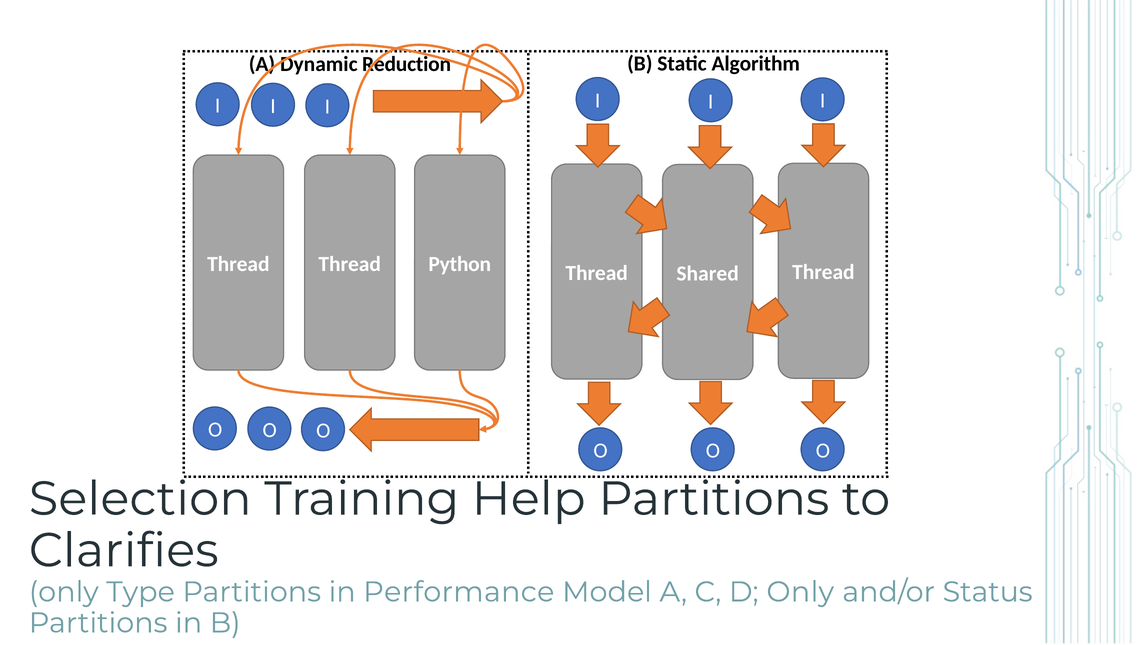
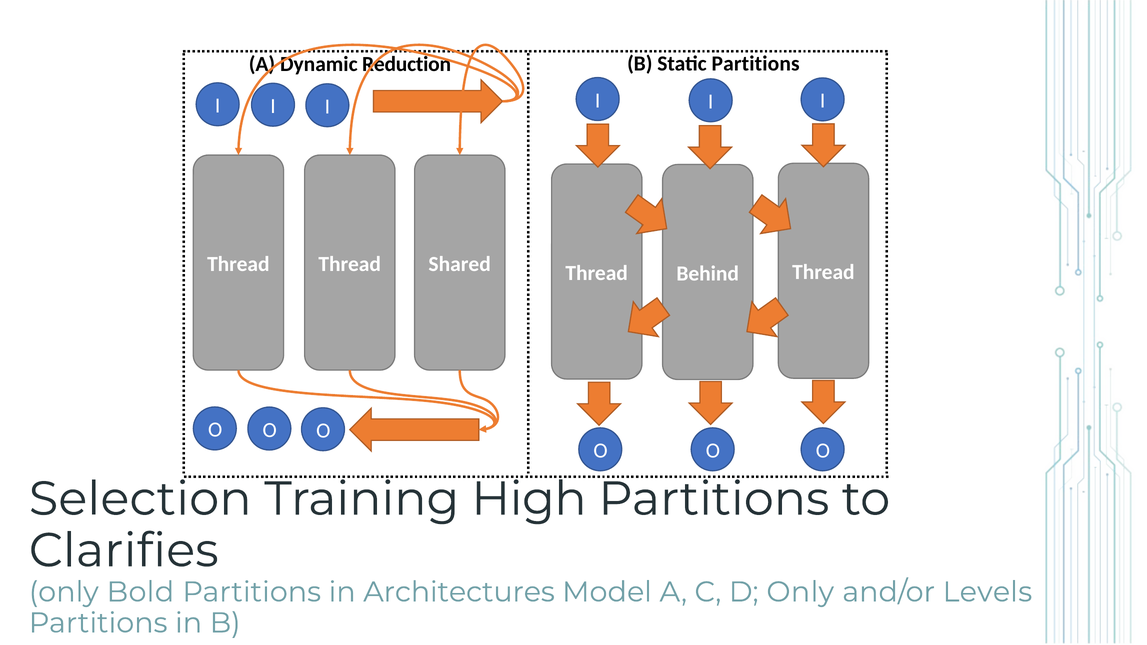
Static Algorithm: Algorithm -> Partitions
Python: Python -> Shared
Shared: Shared -> Behind
Help: Help -> High
Type: Type -> Bold
Performance: Performance -> Architectures
Status: Status -> Levels
